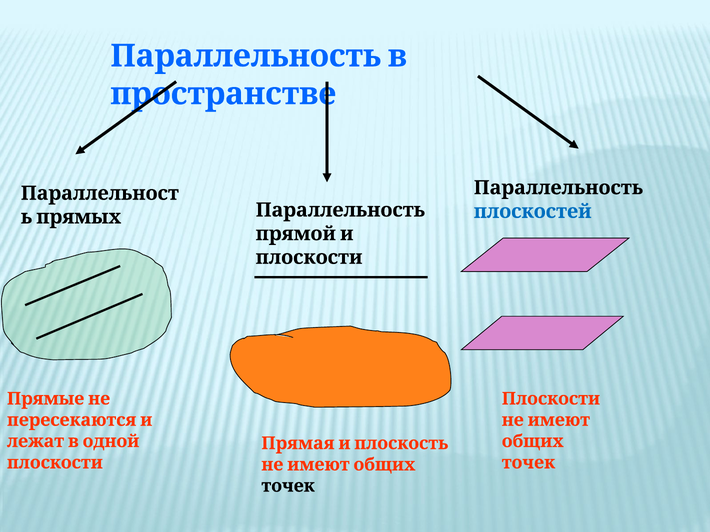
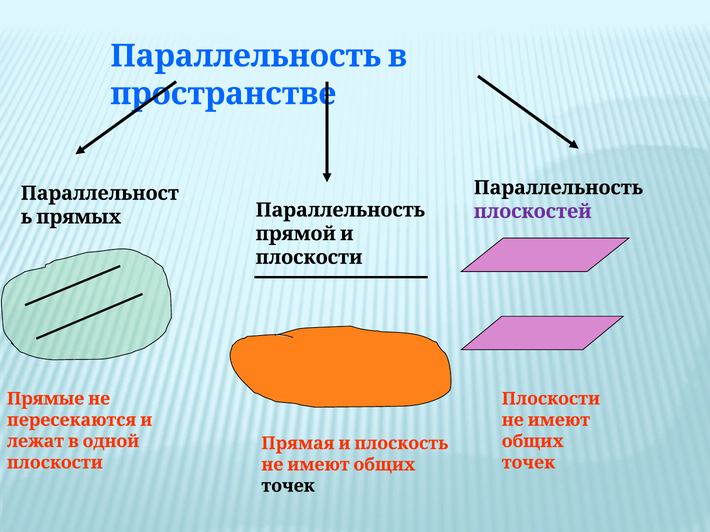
плоскостей colour: blue -> purple
